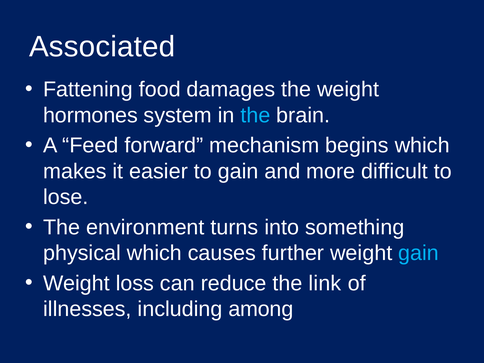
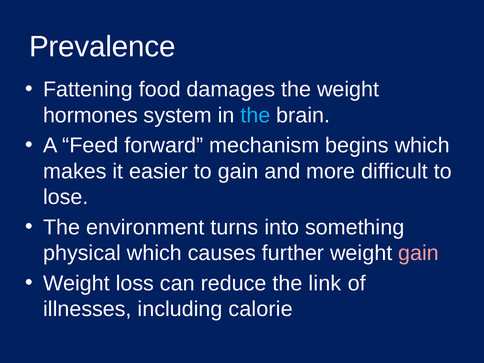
Associated: Associated -> Prevalence
gain at (419, 253) colour: light blue -> pink
among: among -> calorie
